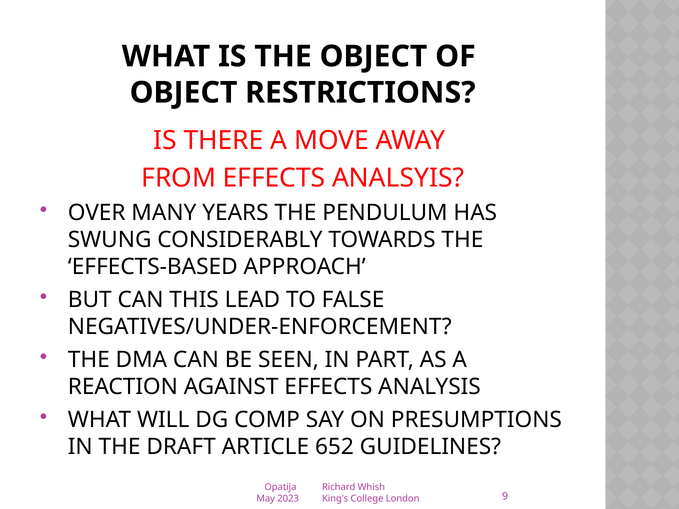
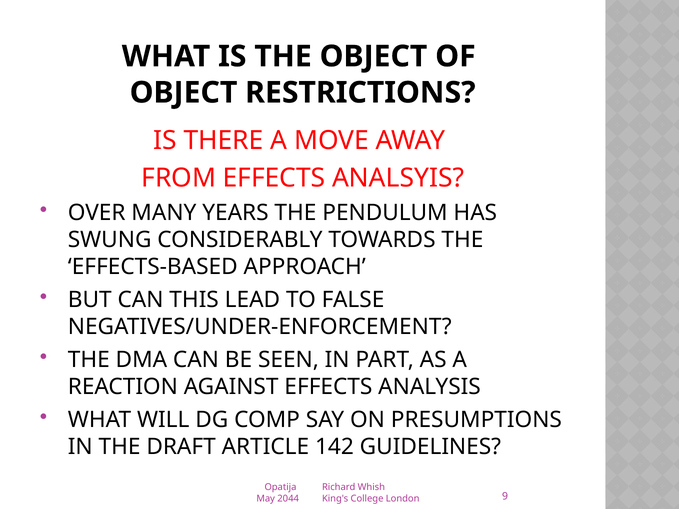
652: 652 -> 142
2023: 2023 -> 2044
